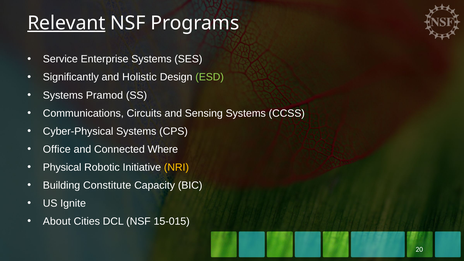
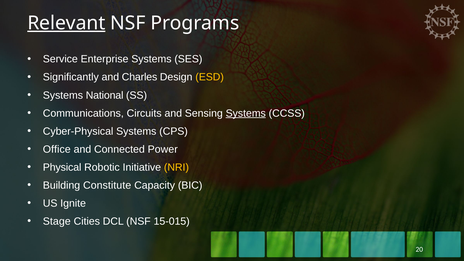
Holistic: Holistic -> Charles
ESD colour: light green -> yellow
Pramod: Pramod -> National
Systems at (246, 113) underline: none -> present
Where: Where -> Power
About: About -> Stage
